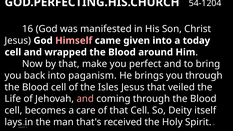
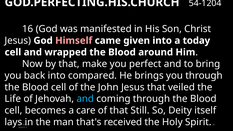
paganism: paganism -> compared
Isles: Isles -> John
and at (85, 99) colour: pink -> light blue
that Cell: Cell -> Still
